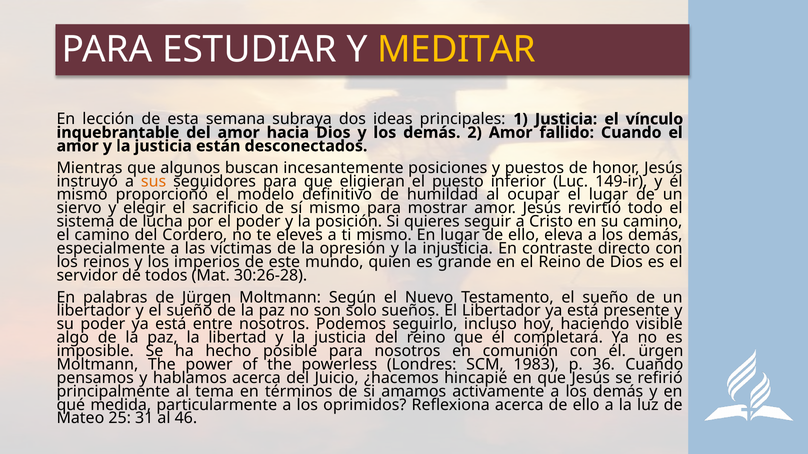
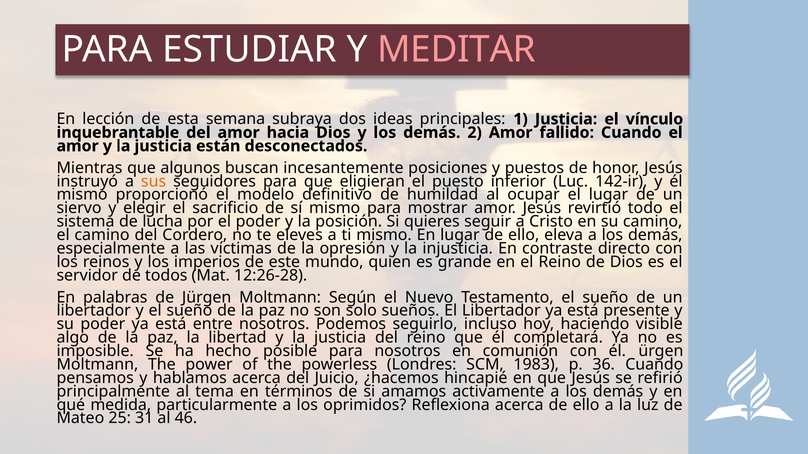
MEDITAR colour: yellow -> pink
149-ir: 149-ir -> 142-ir
30:26-28: 30:26-28 -> 12:26-28
